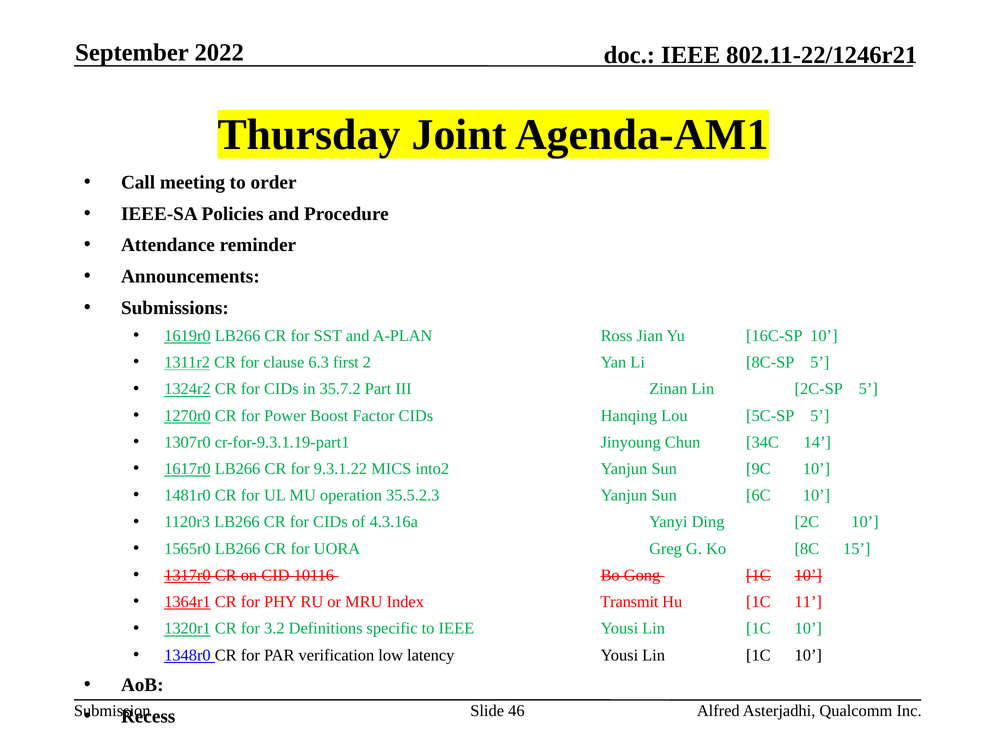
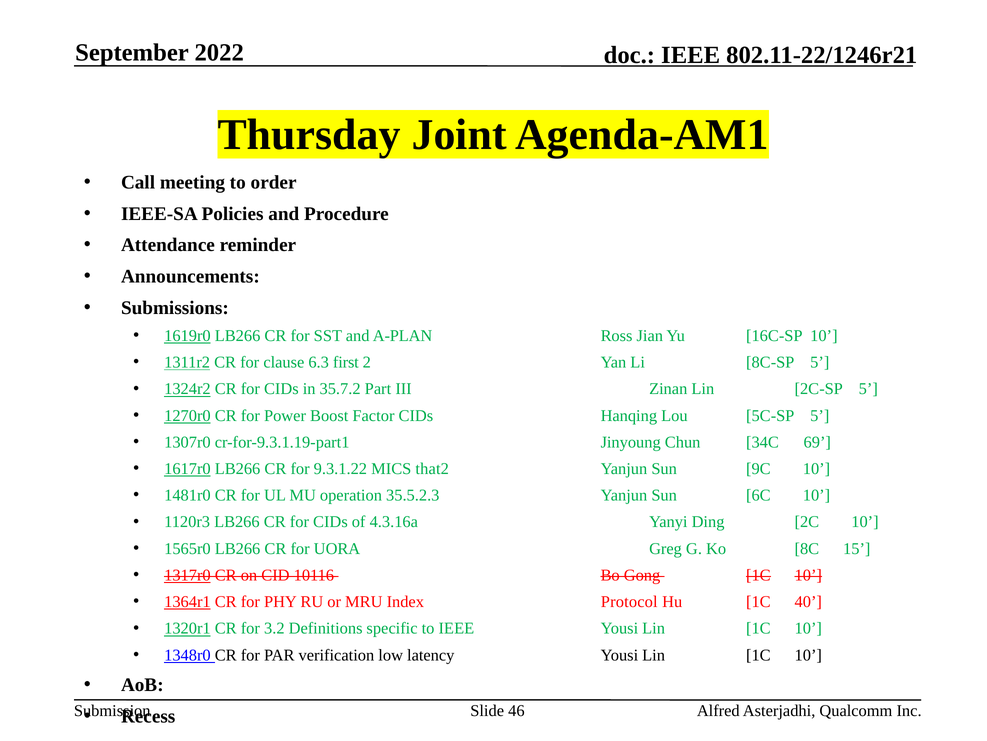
14: 14 -> 69
into2: into2 -> that2
Transmit: Transmit -> Protocol
11: 11 -> 40
